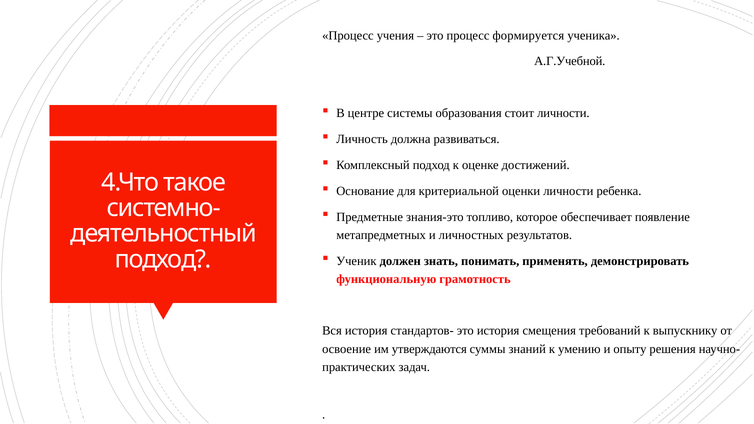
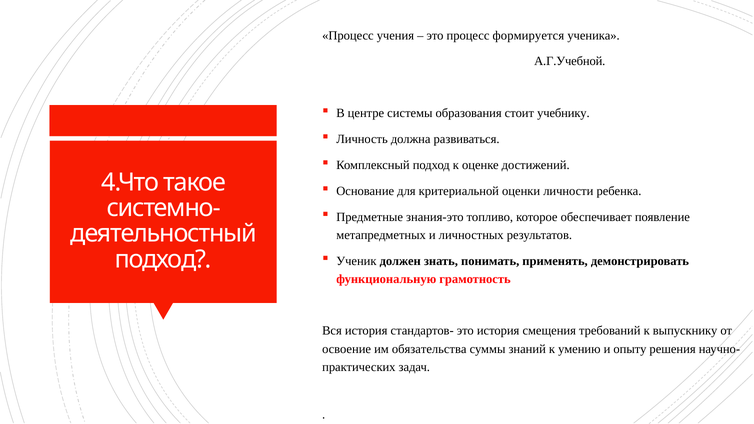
стоит личности: личности -> учебнику
утверждаются: утверждаются -> обязательства
